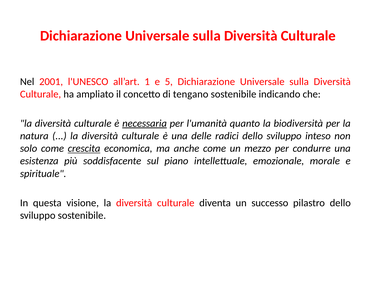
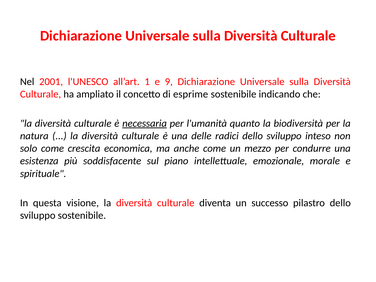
5: 5 -> 9
tengano: tengano -> esprime
crescita underline: present -> none
